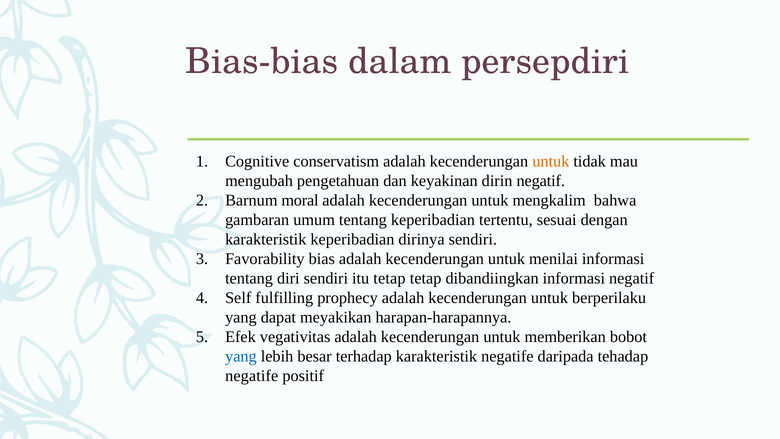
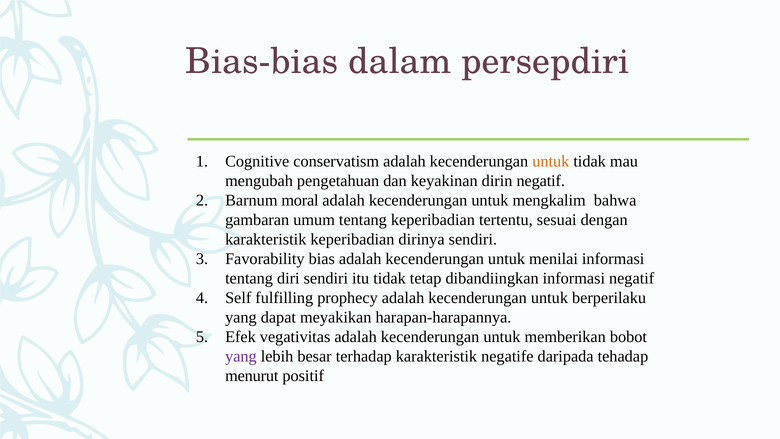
itu tetap: tetap -> tidak
yang at (241, 356) colour: blue -> purple
negatife at (252, 376): negatife -> menurut
